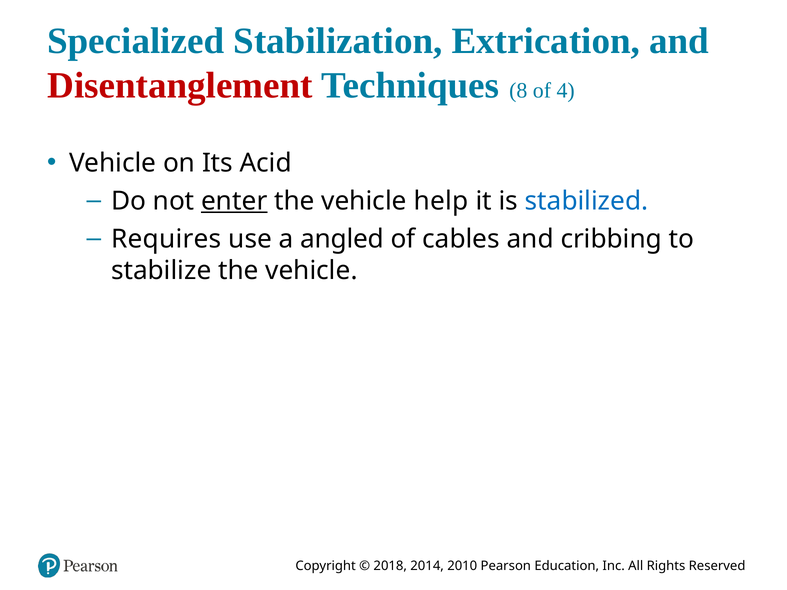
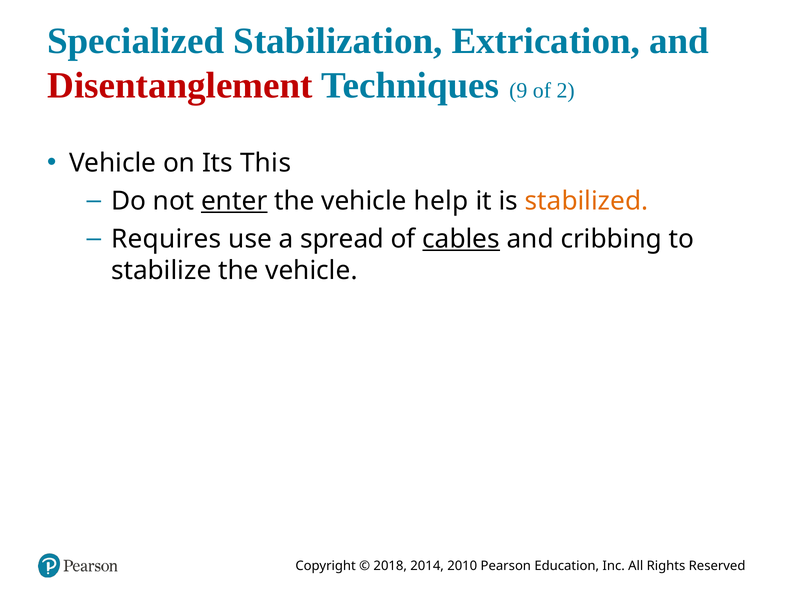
8: 8 -> 9
4: 4 -> 2
Acid: Acid -> This
stabilized colour: blue -> orange
angled: angled -> spread
cables underline: none -> present
